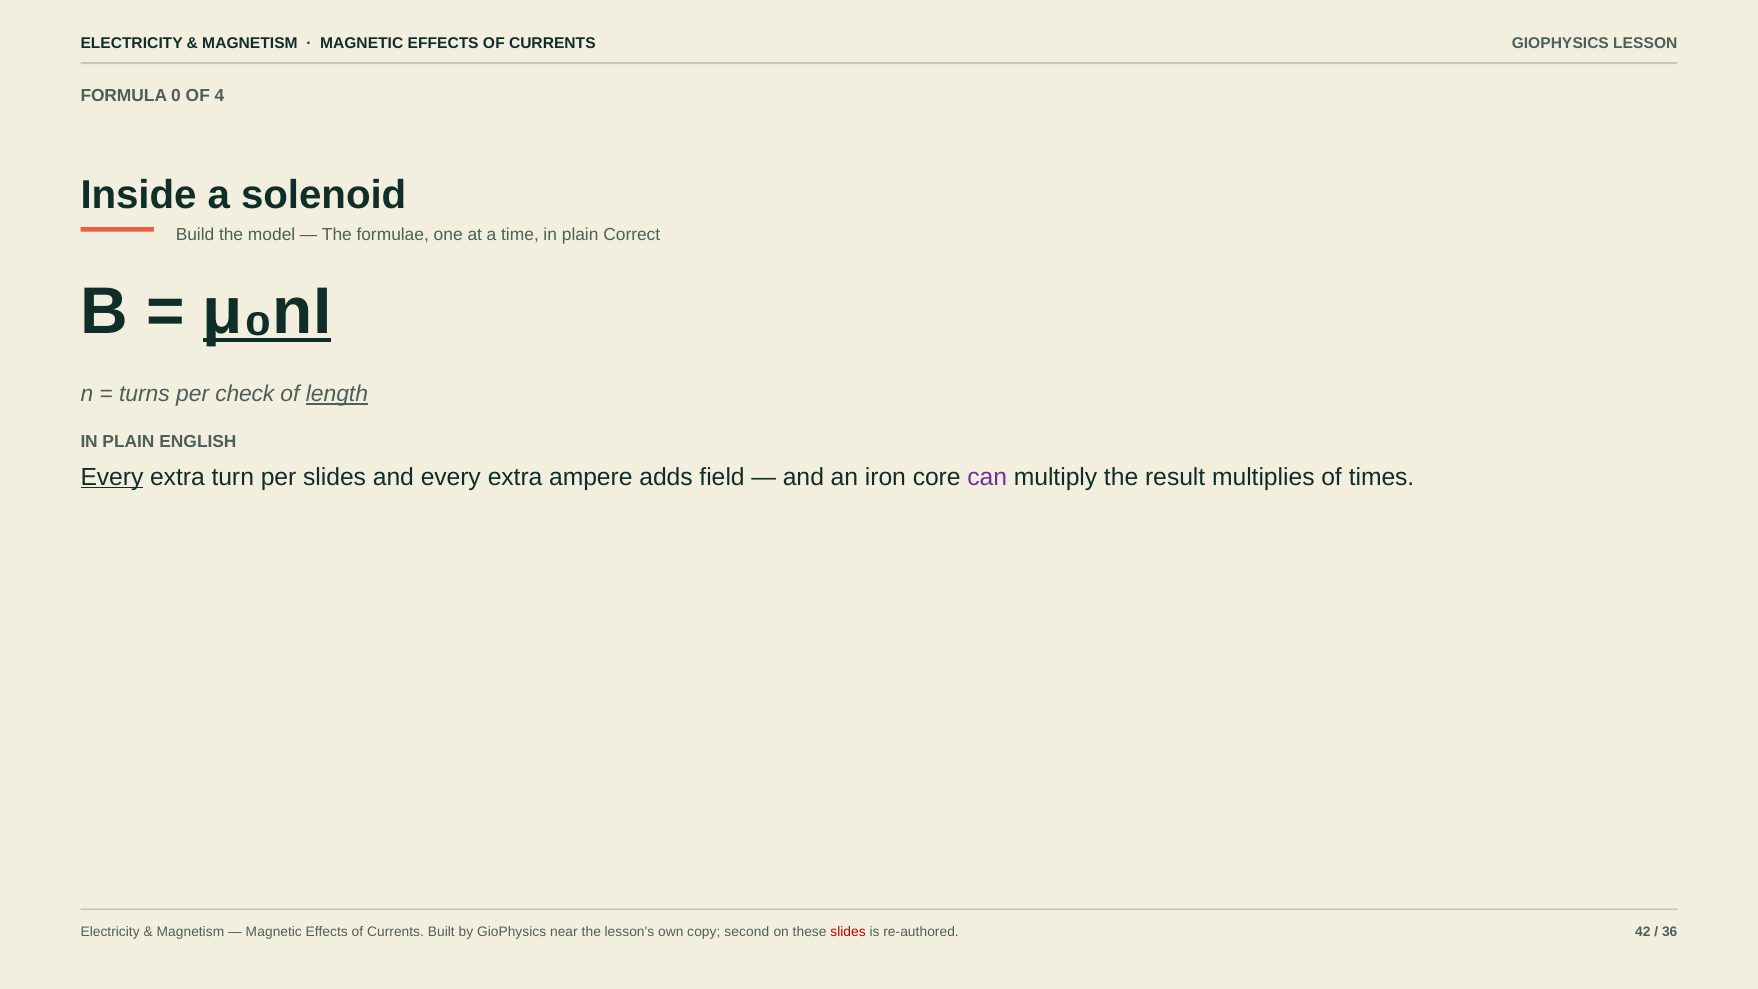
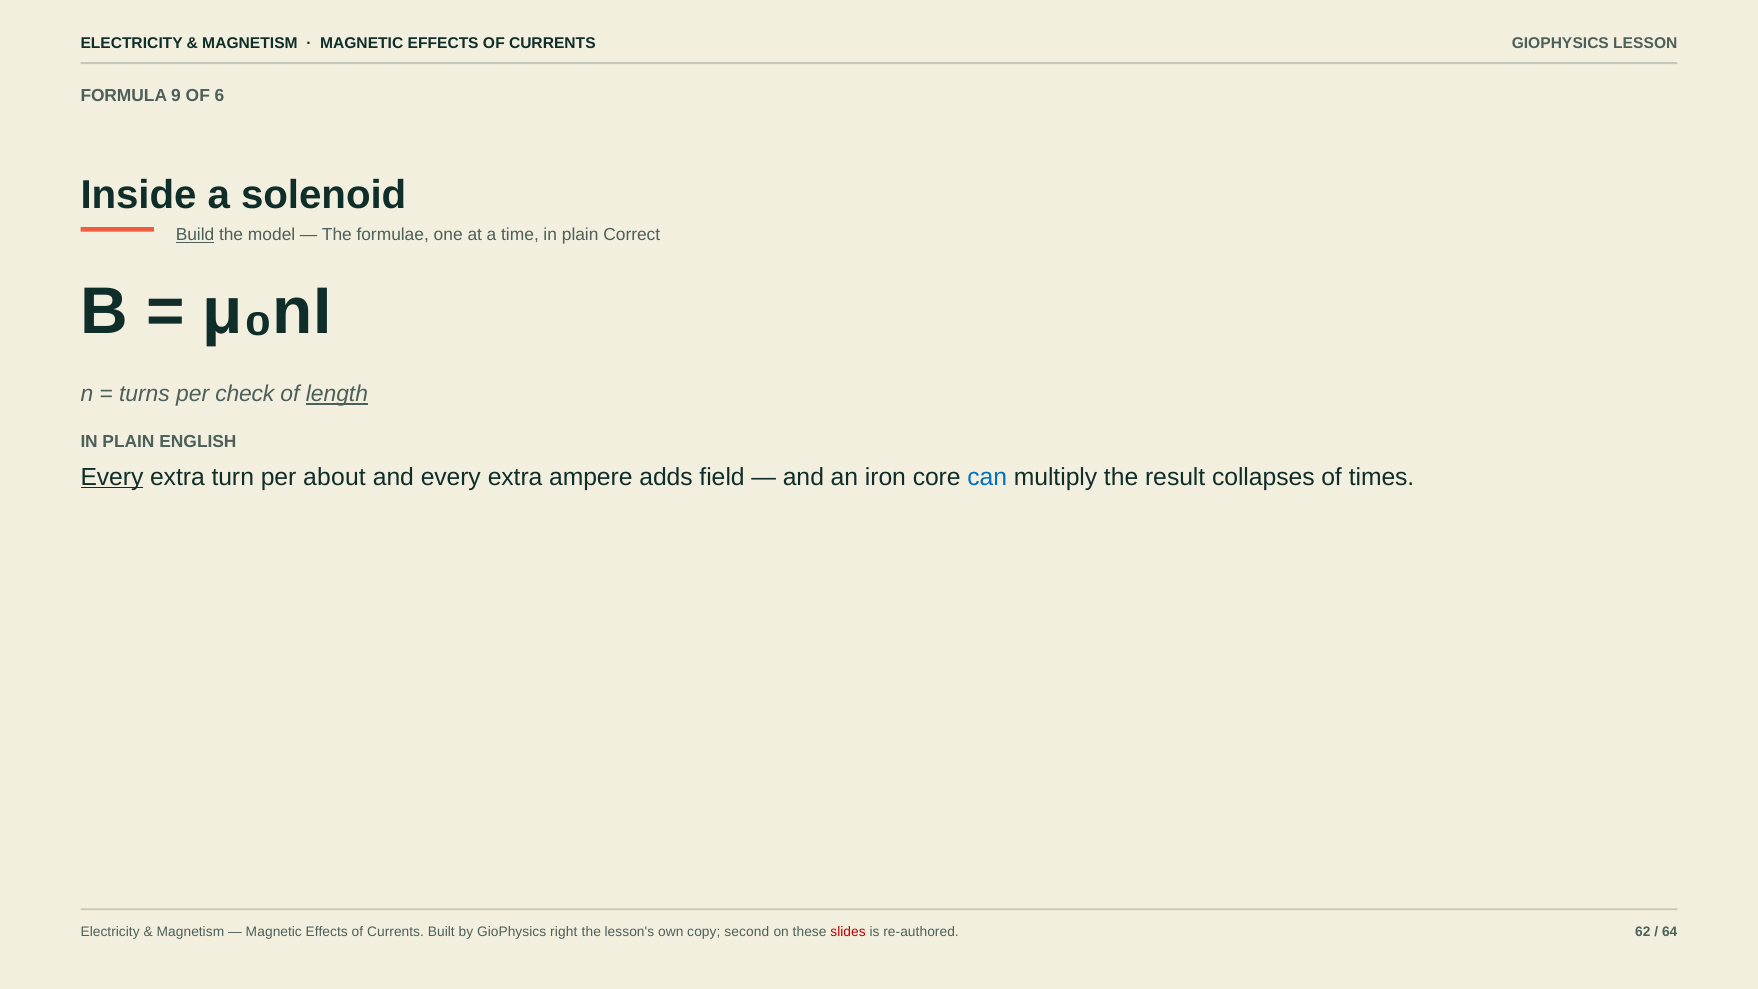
0: 0 -> 9
4: 4 -> 6
Build underline: none -> present
μ₀nI underline: present -> none
per slides: slides -> about
can colour: purple -> blue
multiplies: multiplies -> collapses
near: near -> right
42: 42 -> 62
36: 36 -> 64
